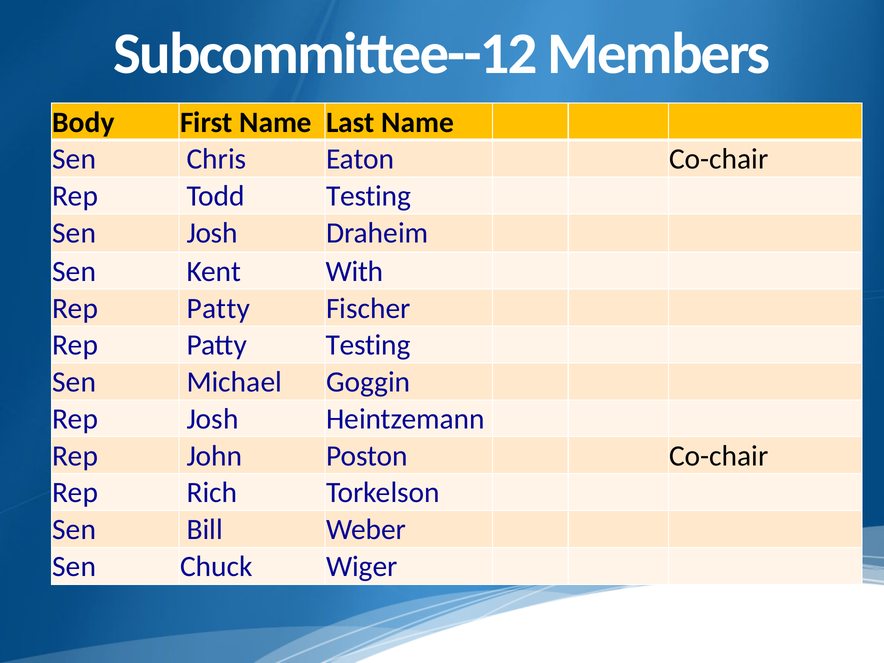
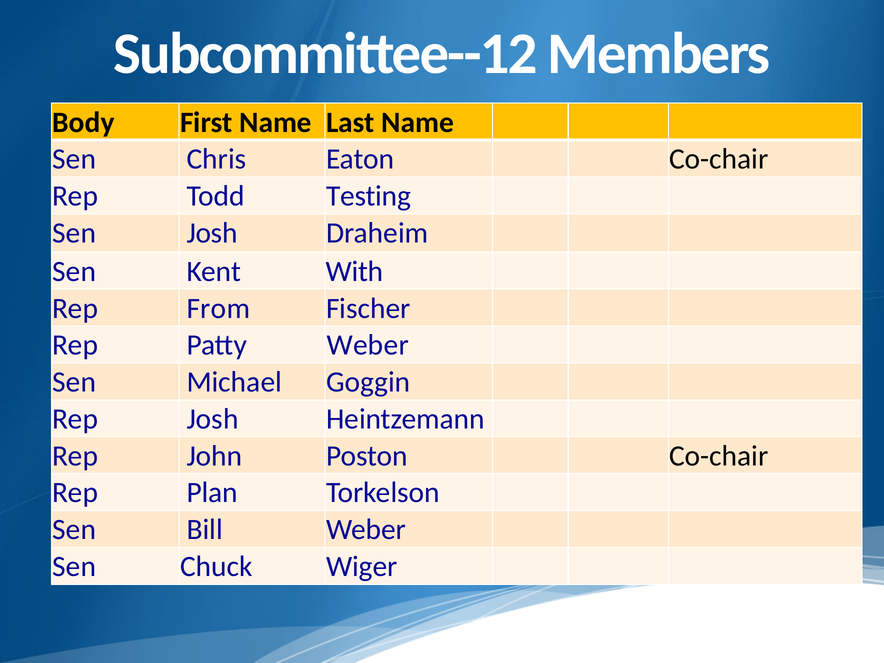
Patty at (218, 308): Patty -> From
Patty Testing: Testing -> Weber
Rich: Rich -> Plan
